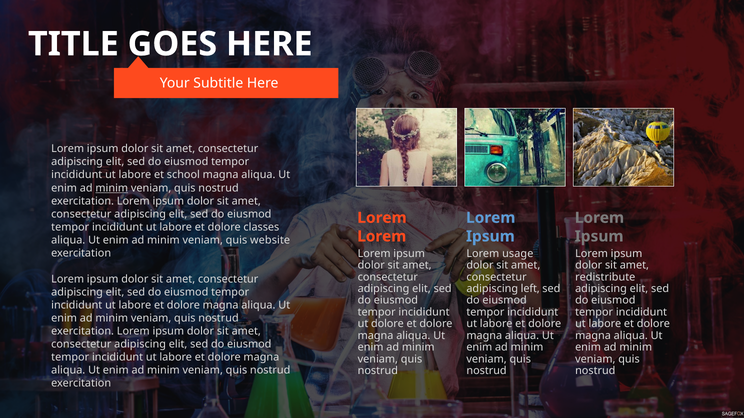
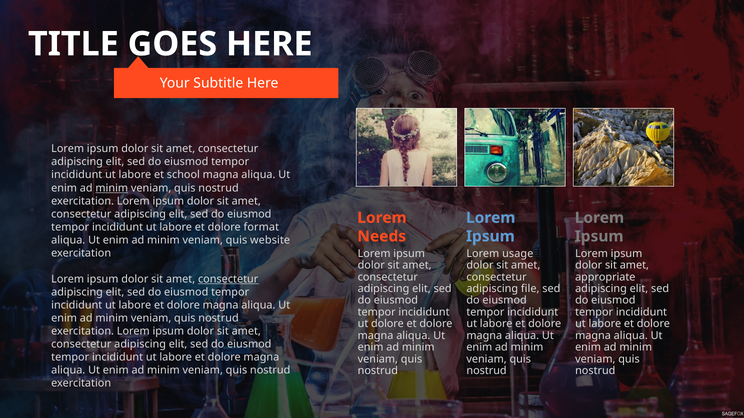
classes: classes -> format
Lorem at (382, 237): Lorem -> Needs
redistribute: redistribute -> appropriate
consectetur at (228, 279) underline: none -> present
left: left -> file
